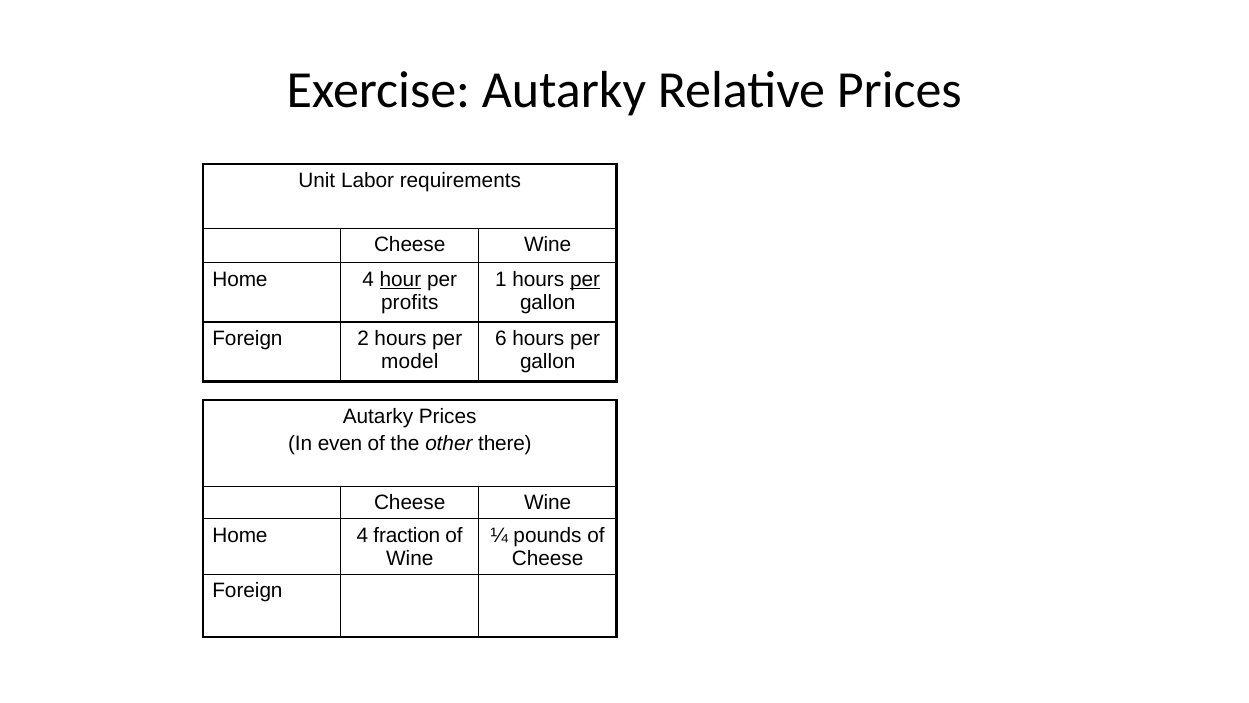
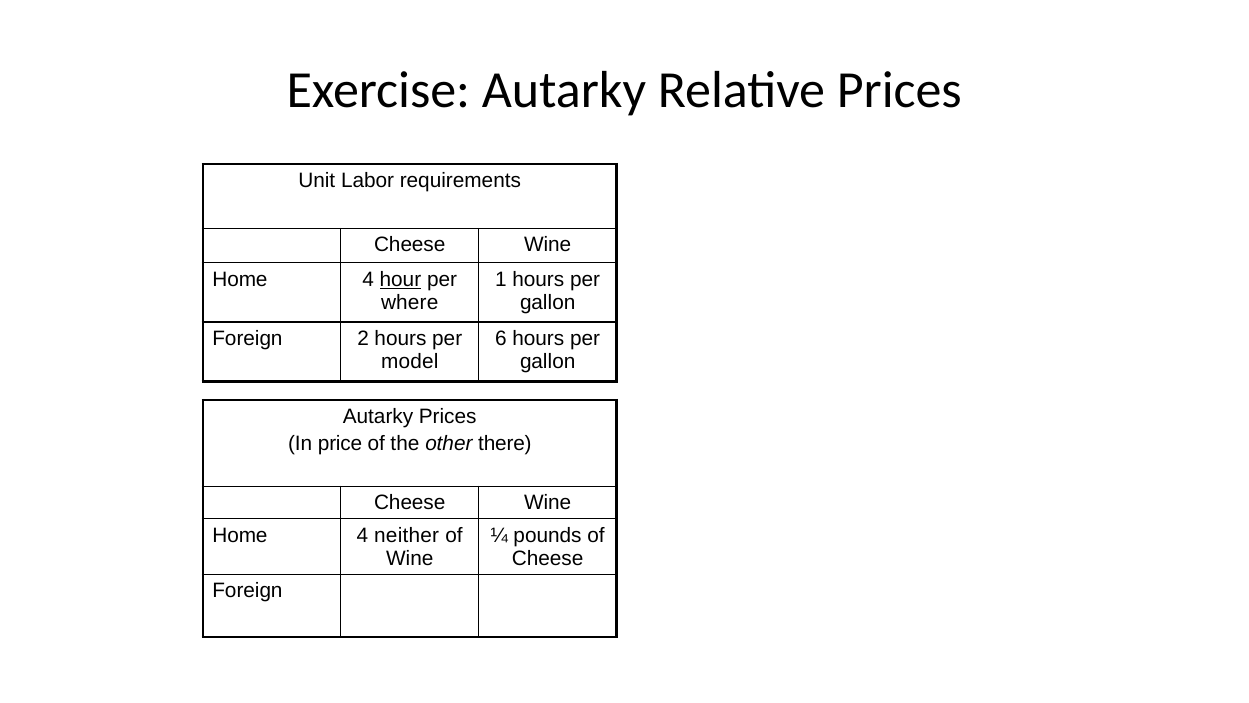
per at (585, 279) underline: present -> none
profits: profits -> where
even: even -> price
fraction: fraction -> neither
